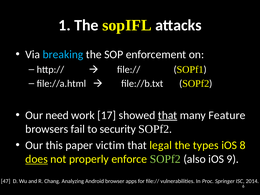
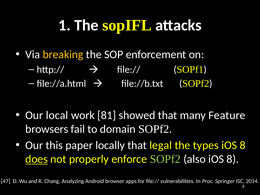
breaking colour: light blue -> yellow
need: need -> local
17: 17 -> 81
that at (168, 115) underline: present -> none
security: security -> domain
victim: victim -> locally
also iOS 9: 9 -> 8
